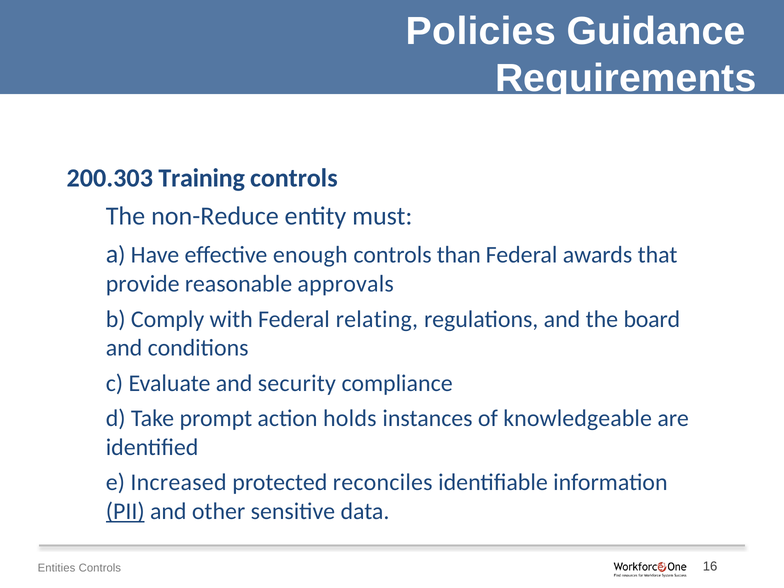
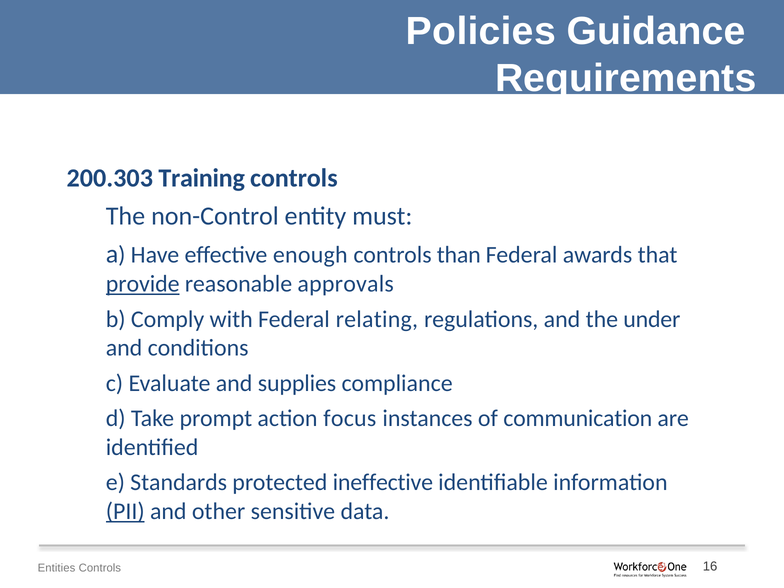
non-Reduce: non-Reduce -> non-Control
provide underline: none -> present
board: board -> under
security: security -> supplies
holds: holds -> focus
knowledgeable: knowledgeable -> communication
Increased: Increased -> Standards
reconciles: reconciles -> ineffective
